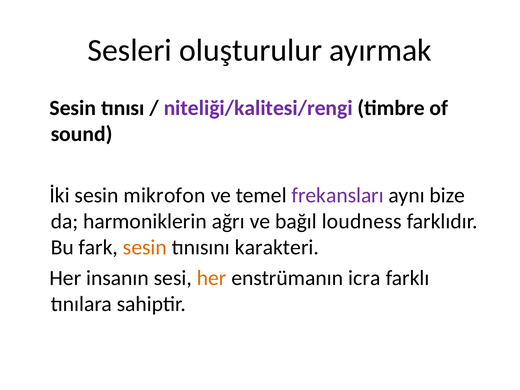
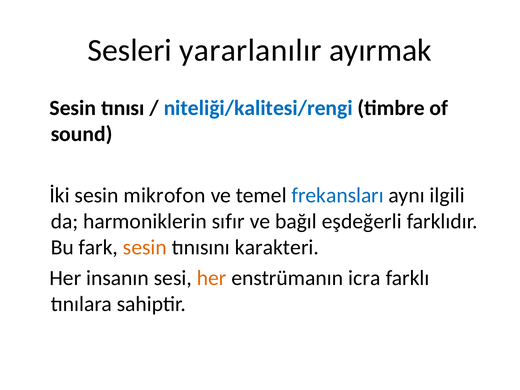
oluşturulur: oluşturulur -> yararlanılır
niteliği/kalitesi/rengi colour: purple -> blue
frekansları colour: purple -> blue
bize: bize -> ilgili
ağrı: ağrı -> sıfır
loudness: loudness -> eşdeğerli
